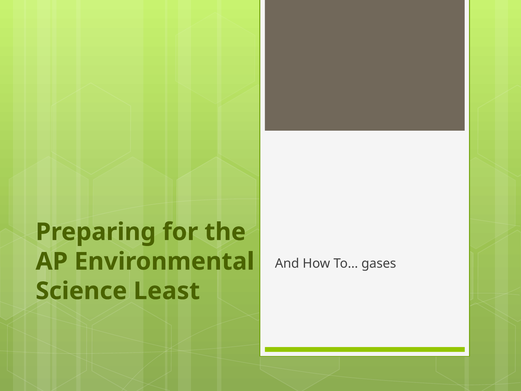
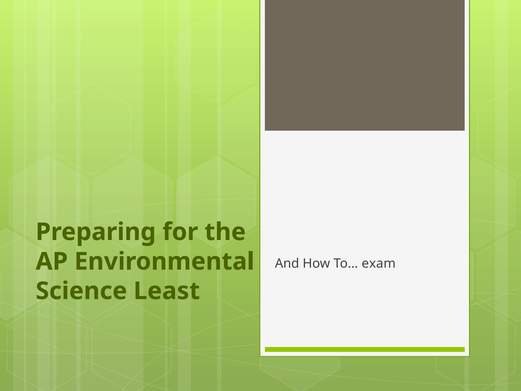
gases: gases -> exam
